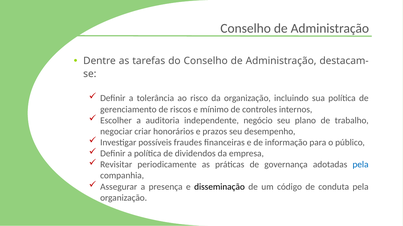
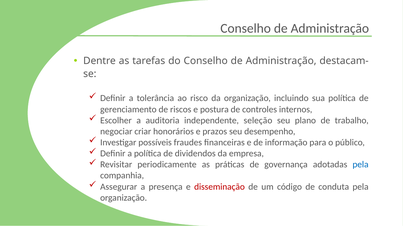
mínimo: mínimo -> postura
negócio: negócio -> seleção
disseminação colour: black -> red
